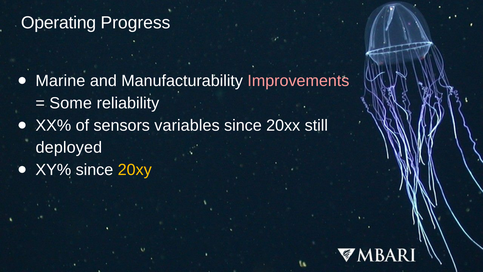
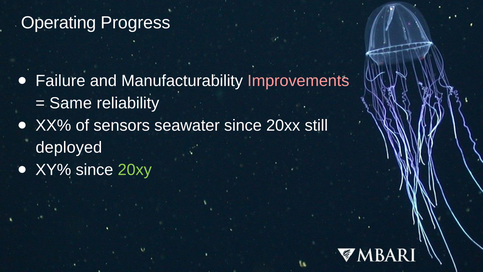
Marine: Marine -> Failure
Some: Some -> Same
variables: variables -> seawater
20xy colour: yellow -> light green
